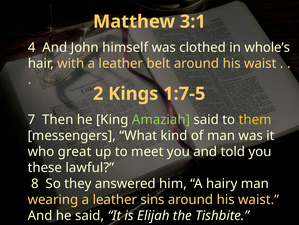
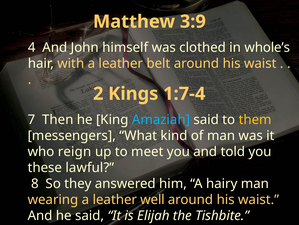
3:1: 3:1 -> 3:9
1:7-5: 1:7-5 -> 1:7-4
Amaziah colour: light green -> light blue
great: great -> reign
sins: sins -> well
